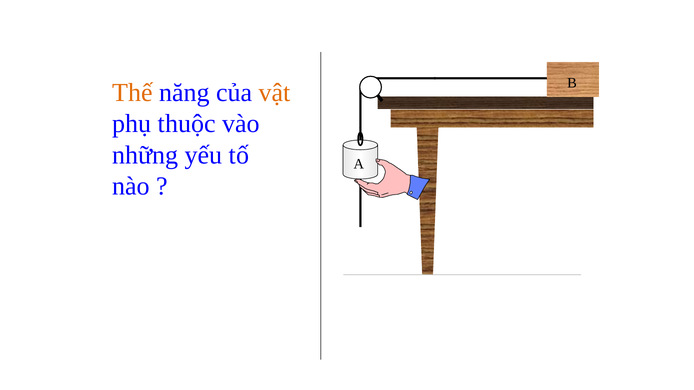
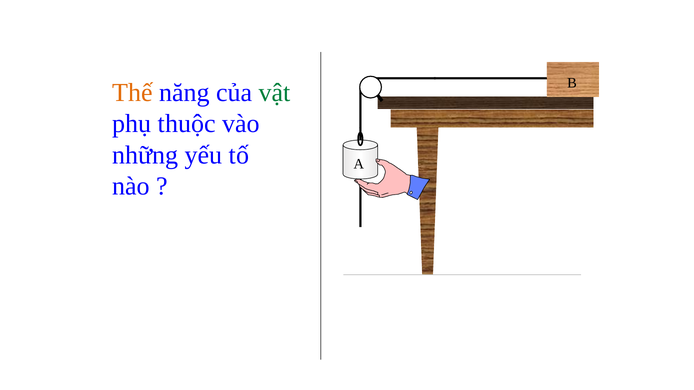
vật colour: orange -> green
